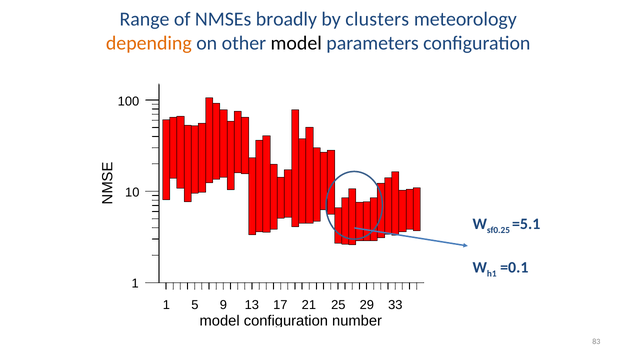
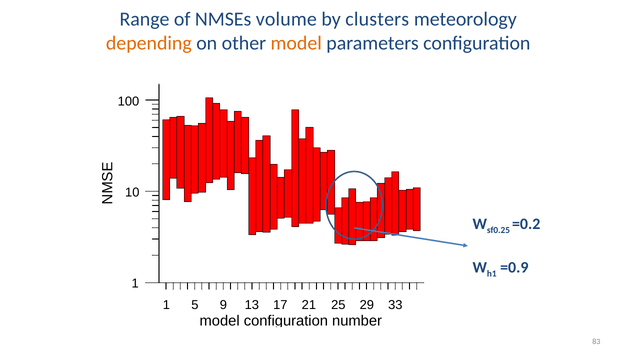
broadly: broadly -> volume
model at (296, 43) colour: black -> orange
=5.1: =5.1 -> =0.2
=0.1: =0.1 -> =0.9
